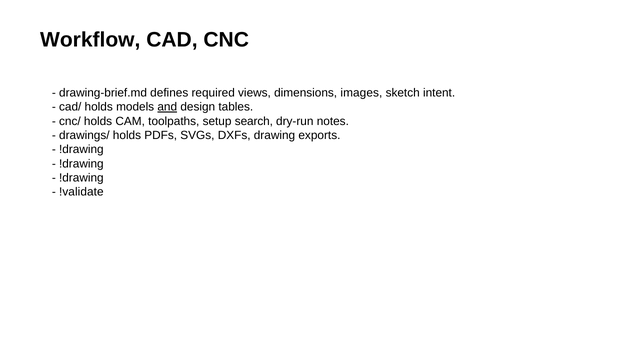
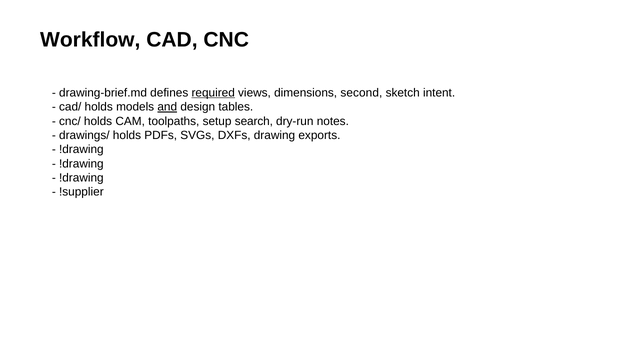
required underline: none -> present
images: images -> second
!validate: !validate -> !supplier
